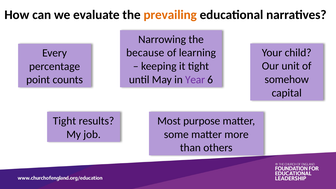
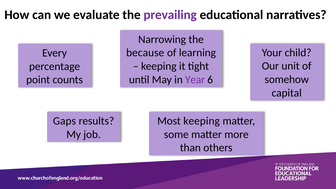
prevailing colour: orange -> purple
Tight at (64, 121): Tight -> Gaps
Most purpose: purpose -> keeping
